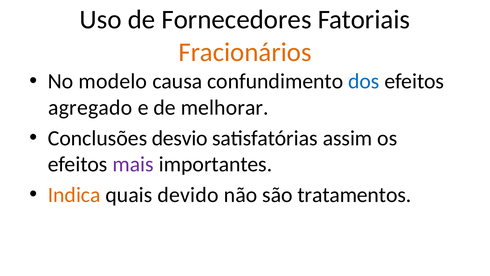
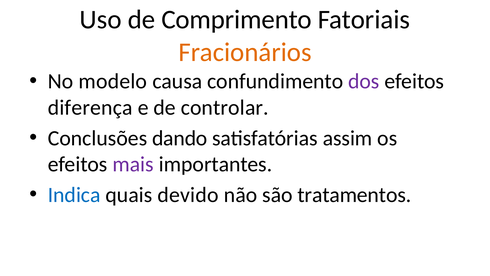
Fornecedores: Fornecedores -> Comprimento
dos colour: blue -> purple
agregado: agregado -> diferença
melhorar: melhorar -> controlar
desvio: desvio -> dando
Indica colour: orange -> blue
